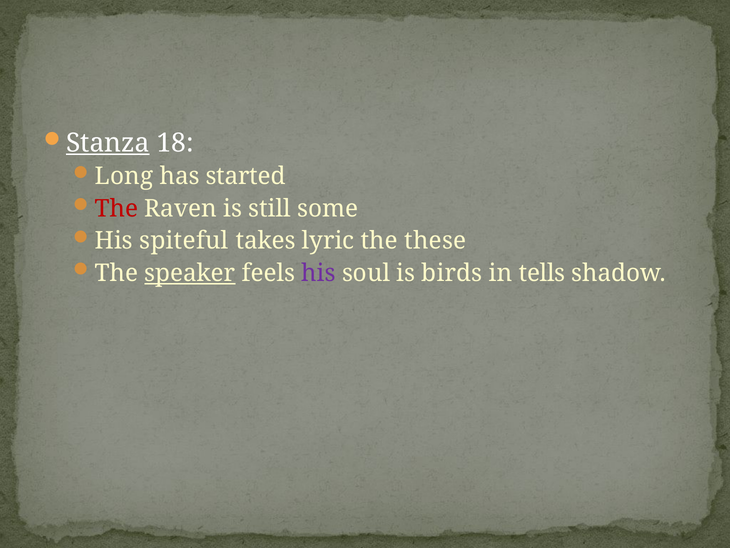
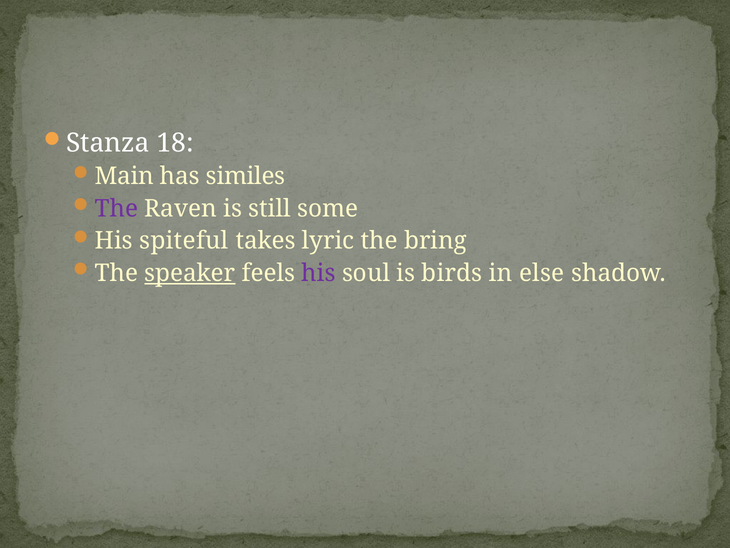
Stanza underline: present -> none
Long: Long -> Main
started: started -> similes
The at (116, 208) colour: red -> purple
these: these -> bring
tells: tells -> else
